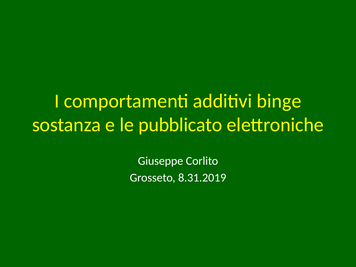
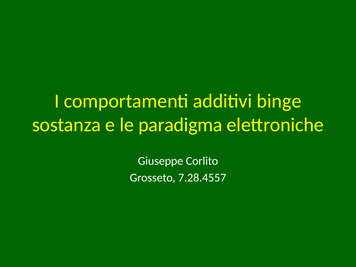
pubblicato: pubblicato -> paradigma
8.31.2019: 8.31.2019 -> 7.28.4557
